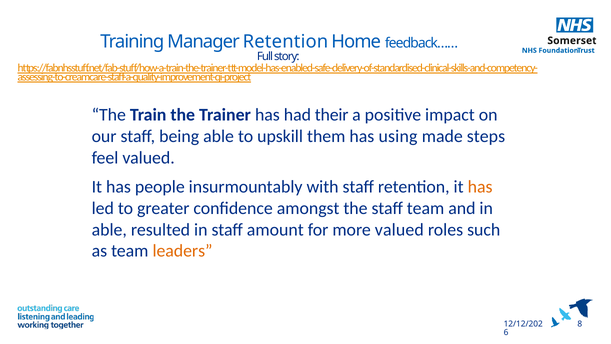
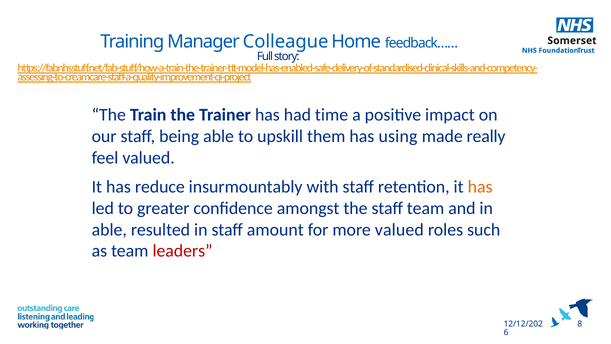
Manager Retention: Retention -> Colleague
their: their -> time
steps: steps -> really
people: people -> reduce
leaders colour: orange -> red
